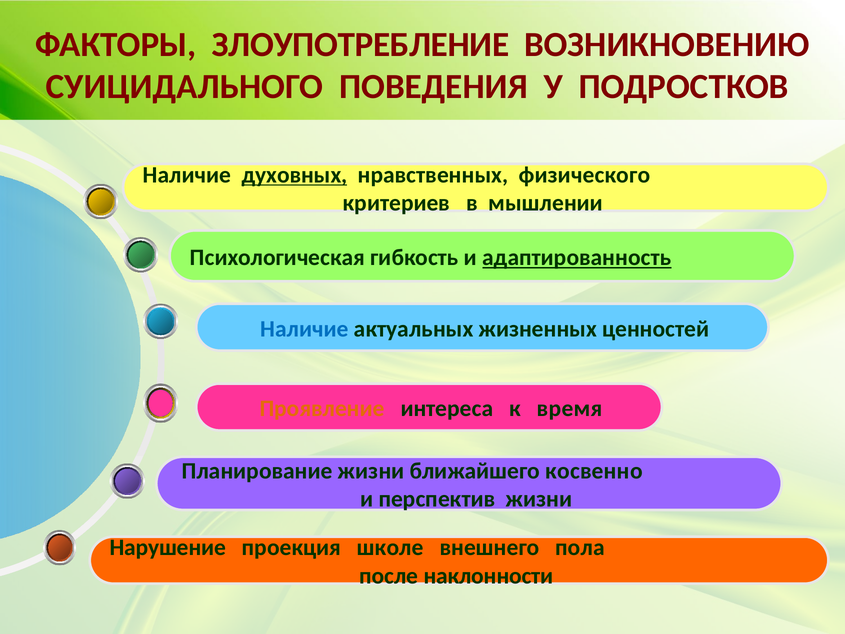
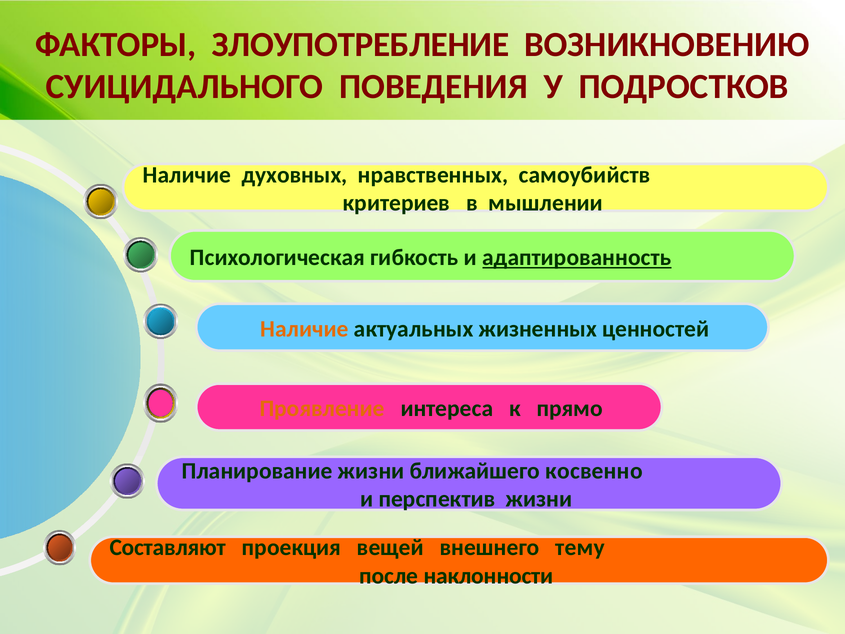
духовных underline: present -> none
физического: физического -> самоубийств
Наличие at (305, 329) colour: blue -> orange
время: время -> прямо
Нарушение: Нарушение -> Составляют
школе: школе -> вещей
пола: пола -> тему
